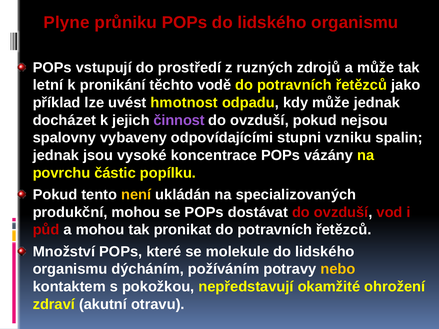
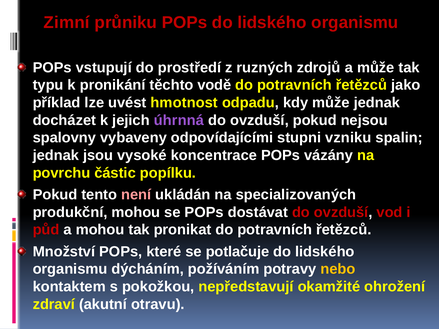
Plyne: Plyne -> Zimní
letní: letní -> typu
činnost: činnost -> úhrnná
není colour: yellow -> pink
molekule: molekule -> potlačuje
